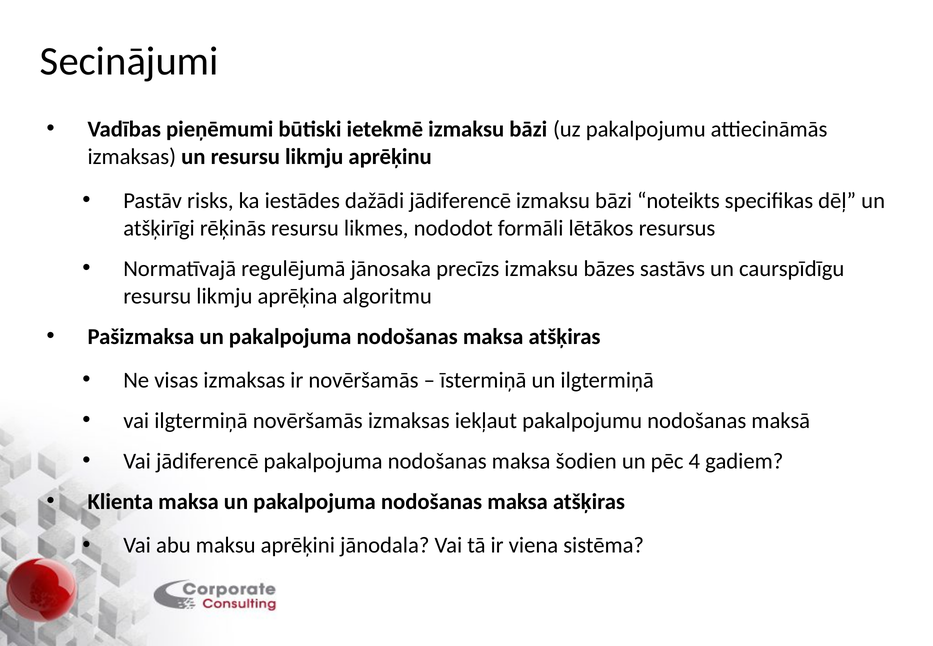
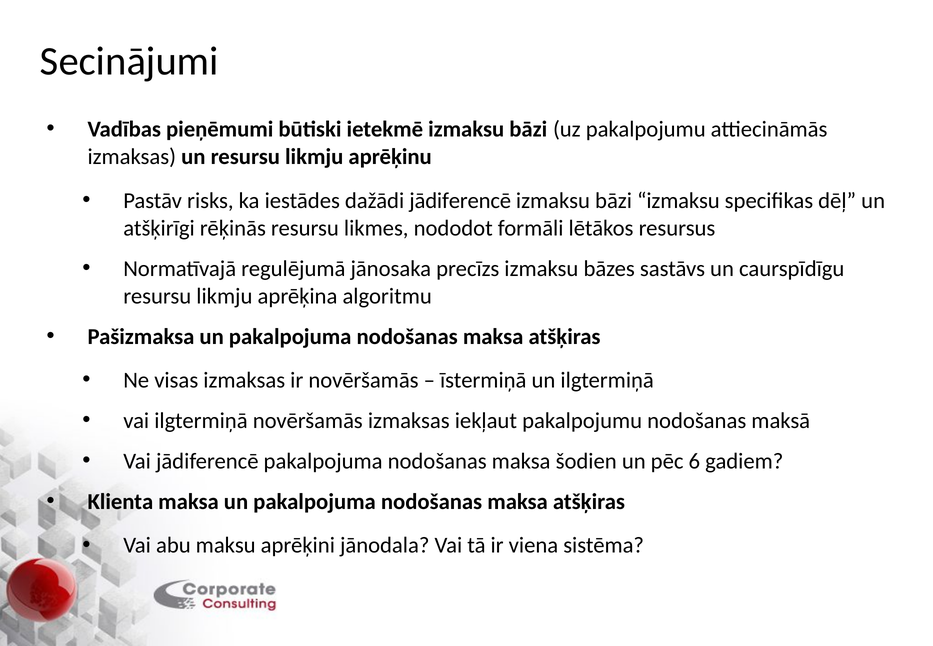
bāzi noteikts: noteikts -> izmaksu
4: 4 -> 6
